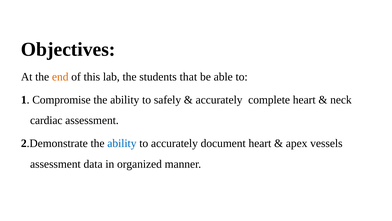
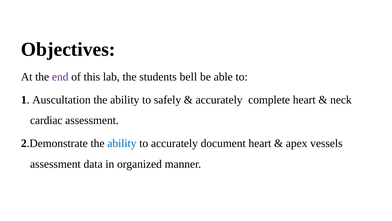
end colour: orange -> purple
that: that -> bell
Compromise: Compromise -> Auscultation
